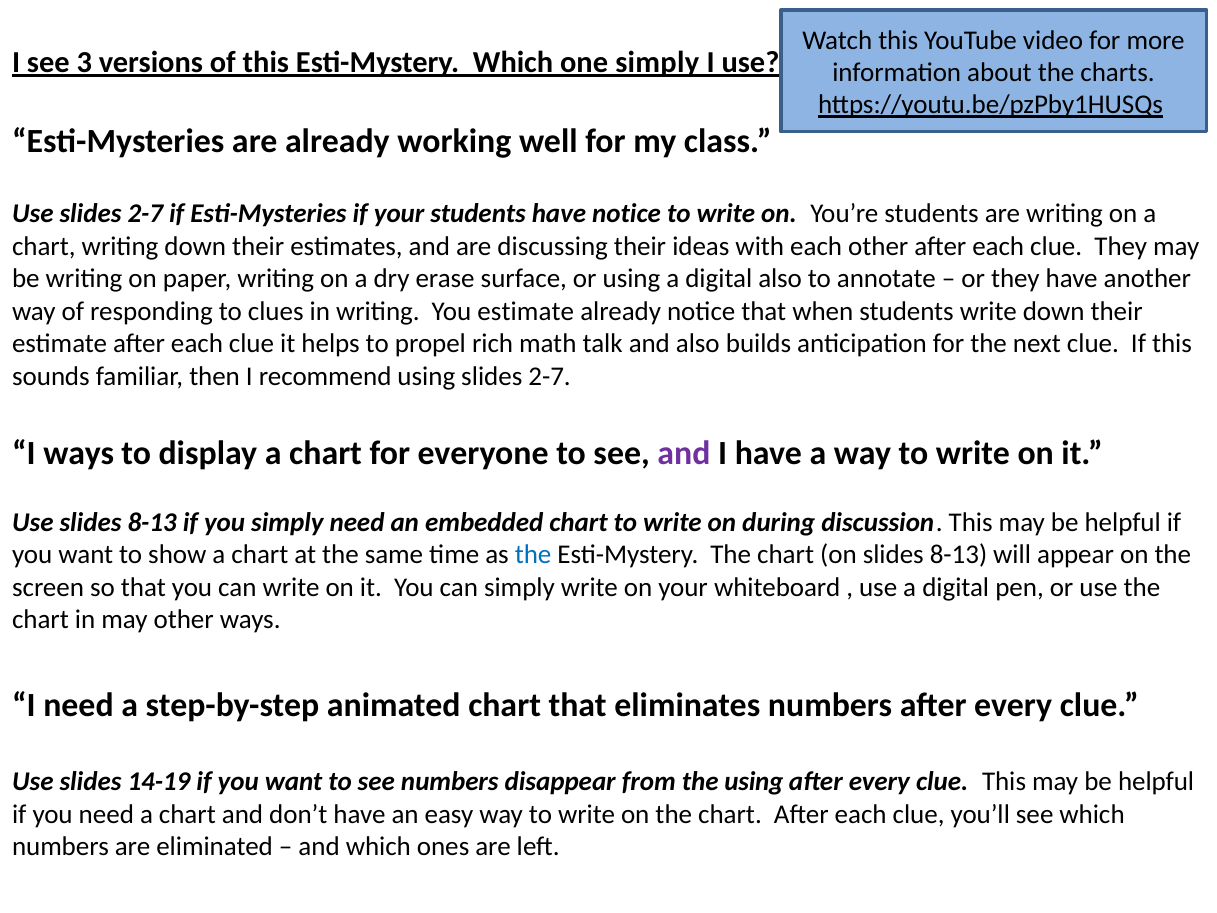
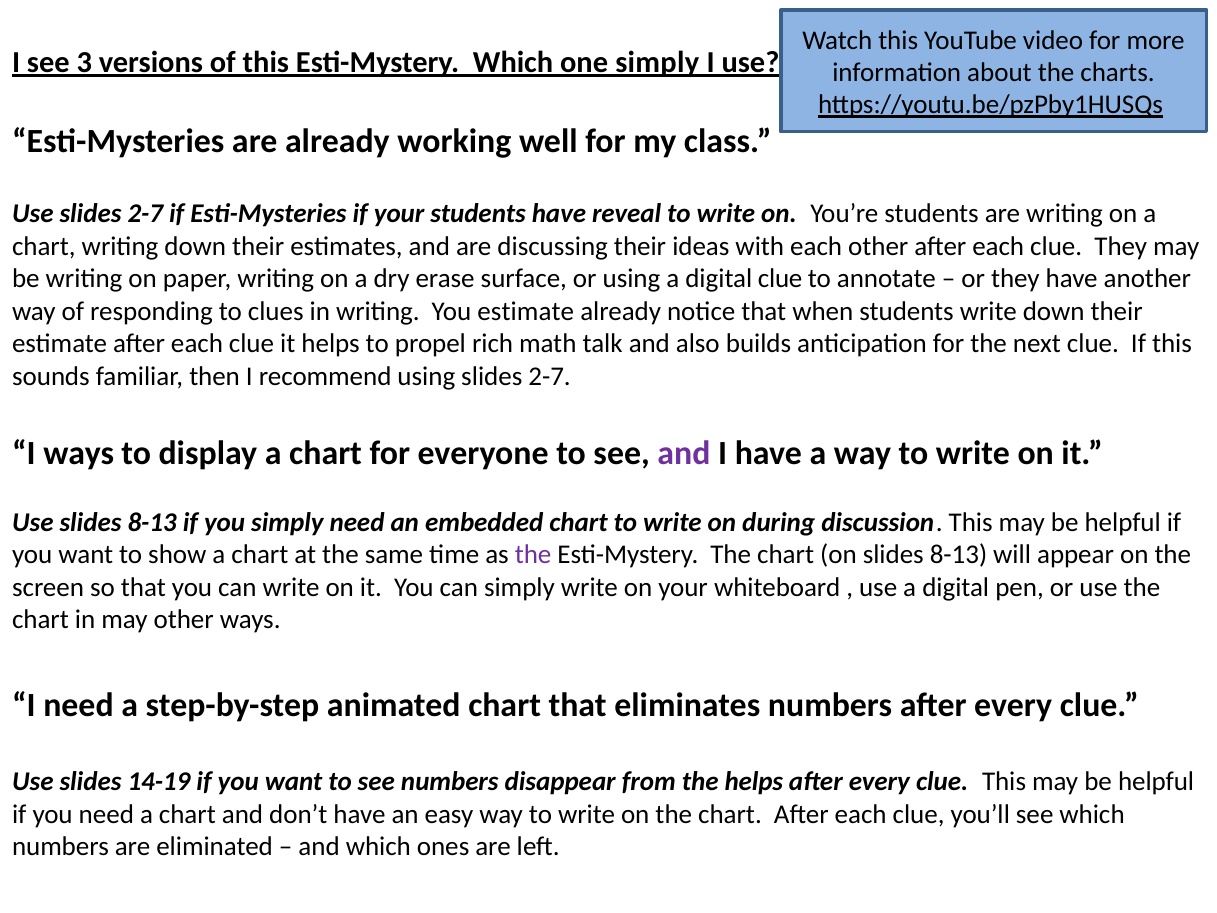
have notice: notice -> reveal
digital also: also -> clue
the at (533, 555) colour: blue -> purple
the using: using -> helps
